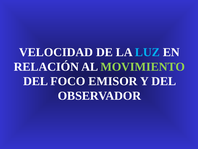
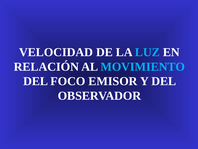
MOVIMIENTO colour: light green -> light blue
